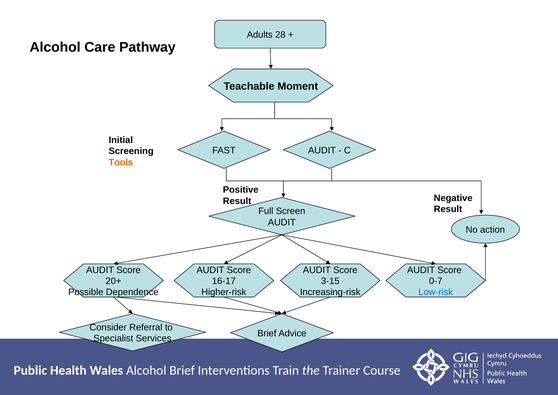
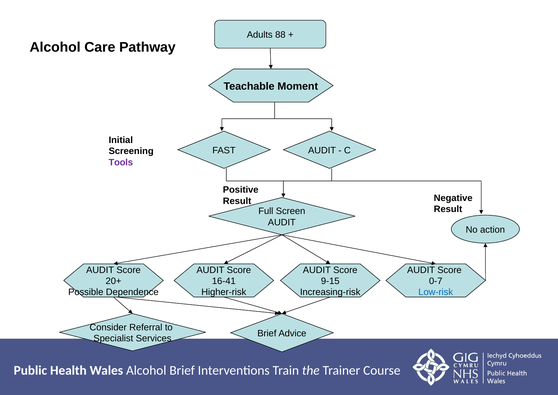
28: 28 -> 88
Tools colour: orange -> purple
16-17: 16-17 -> 16-41
3-15: 3-15 -> 9-15
